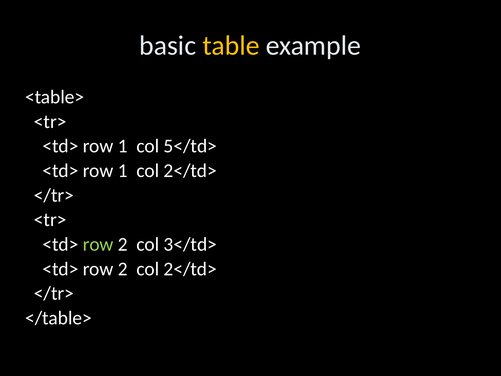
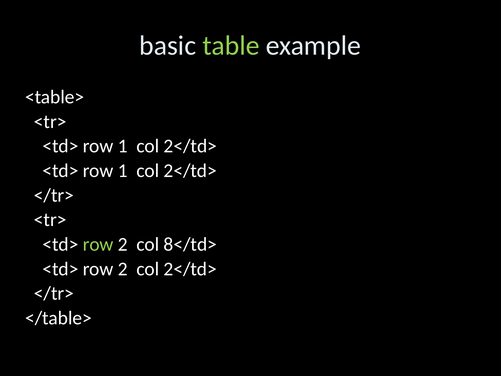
table colour: yellow -> light green
5</td> at (190, 146): 5</td> -> 2</td>
3</td>: 3</td> -> 8</td>
